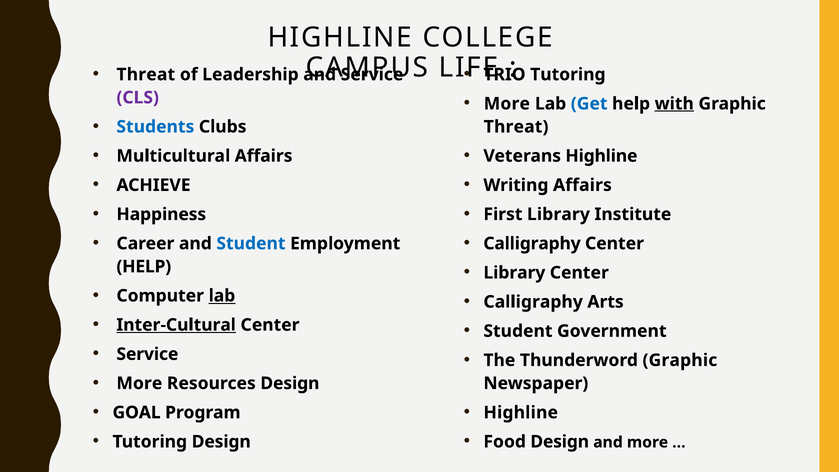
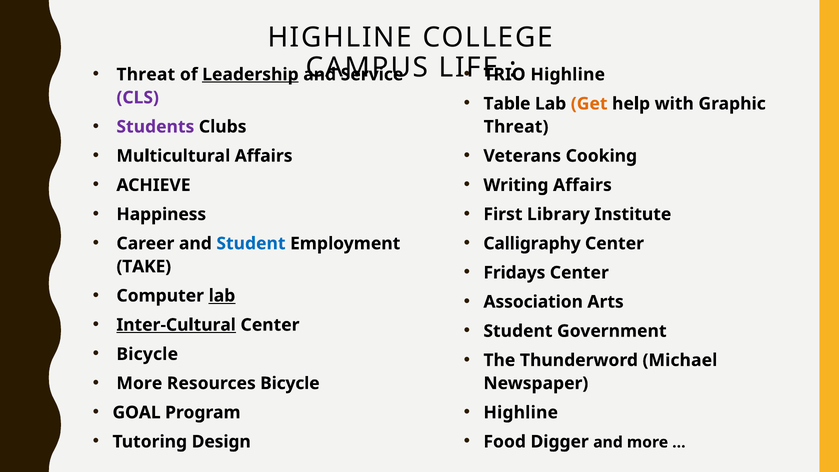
Leadership underline: none -> present
Tutoring at (568, 74): Tutoring -> Highline
More at (507, 104): More -> Table
Get colour: blue -> orange
with underline: present -> none
Students colour: blue -> purple
Veterans Highline: Highline -> Cooking
HELP at (144, 267): HELP -> TAKE
Library at (514, 273): Library -> Fridays
Calligraphy at (533, 302): Calligraphy -> Association
Service at (147, 354): Service -> Bicycle
Thunderword Graphic: Graphic -> Michael
Resources Design: Design -> Bicycle
Food Design: Design -> Digger
